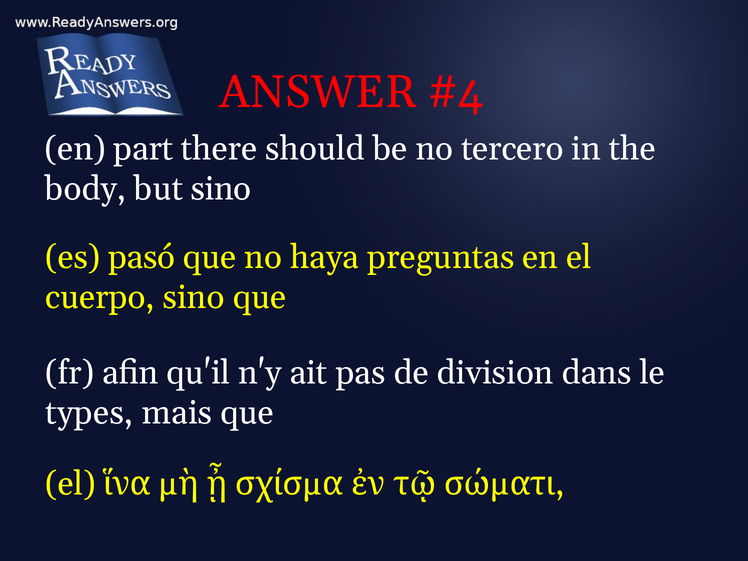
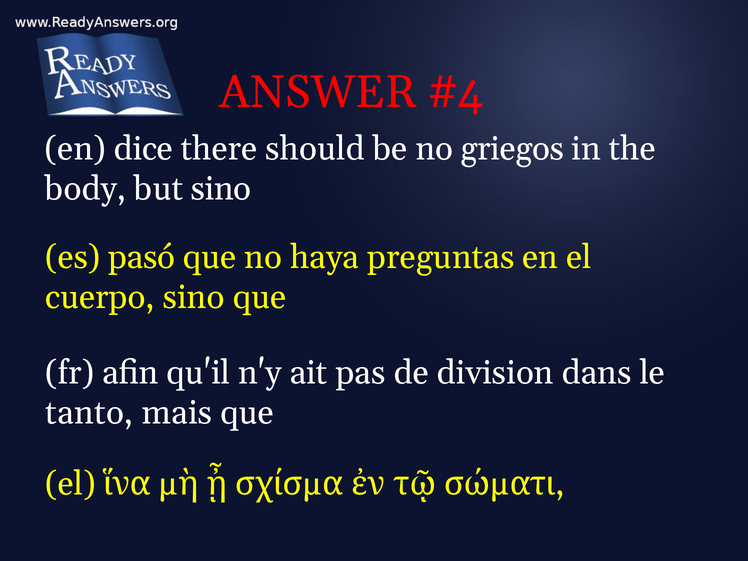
part: part -> dice
tercero: tercero -> griegos
types: types -> tanto
